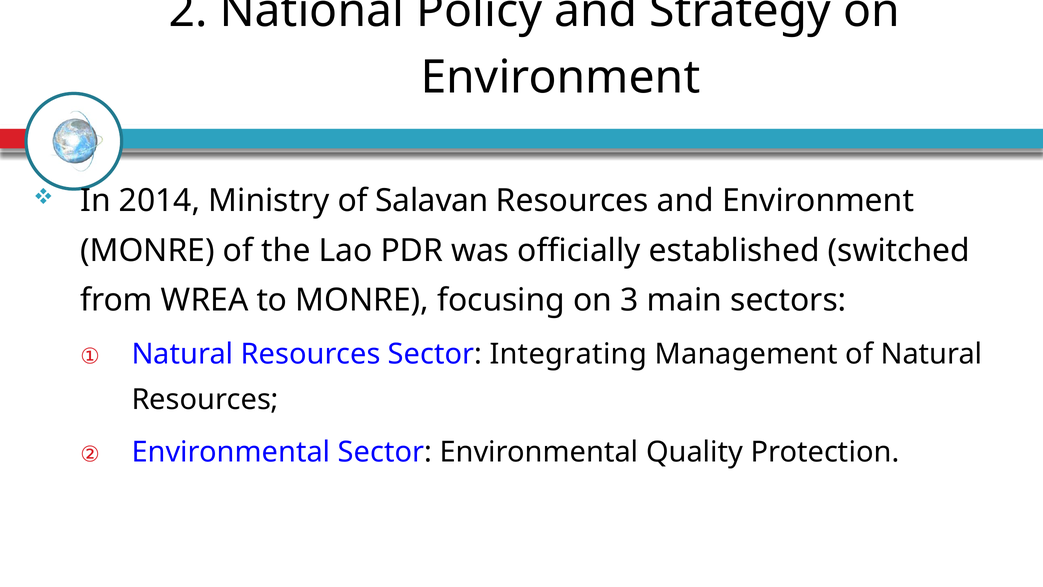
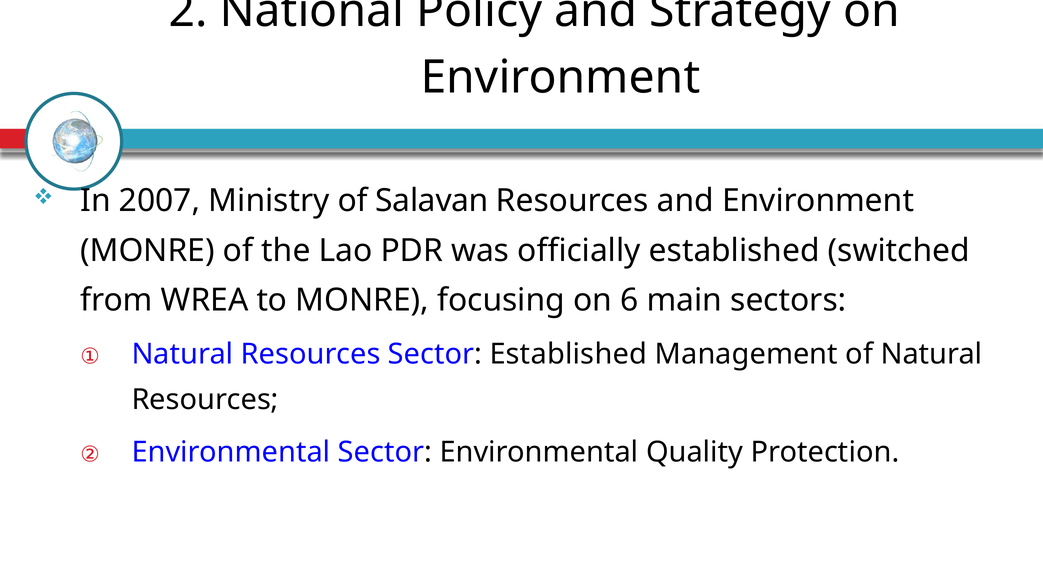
2014: 2014 -> 2007
3: 3 -> 6
Sector Integrating: Integrating -> Established
